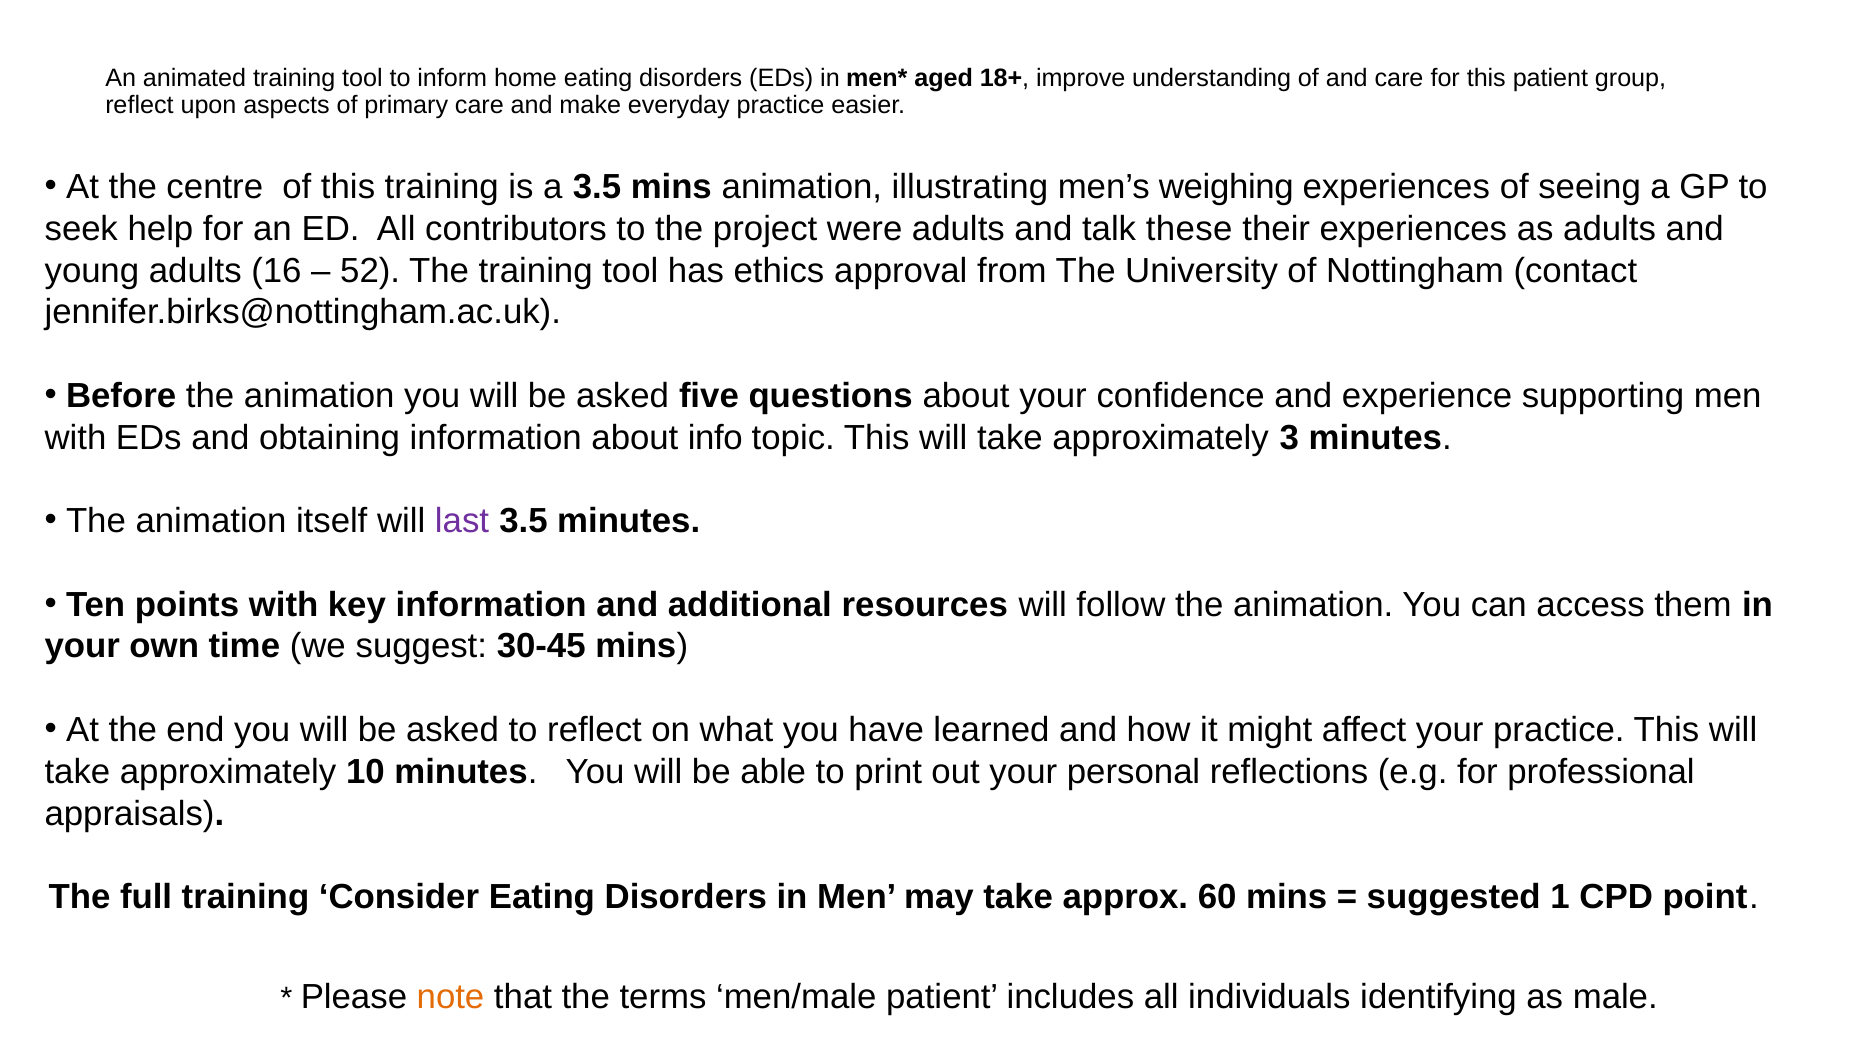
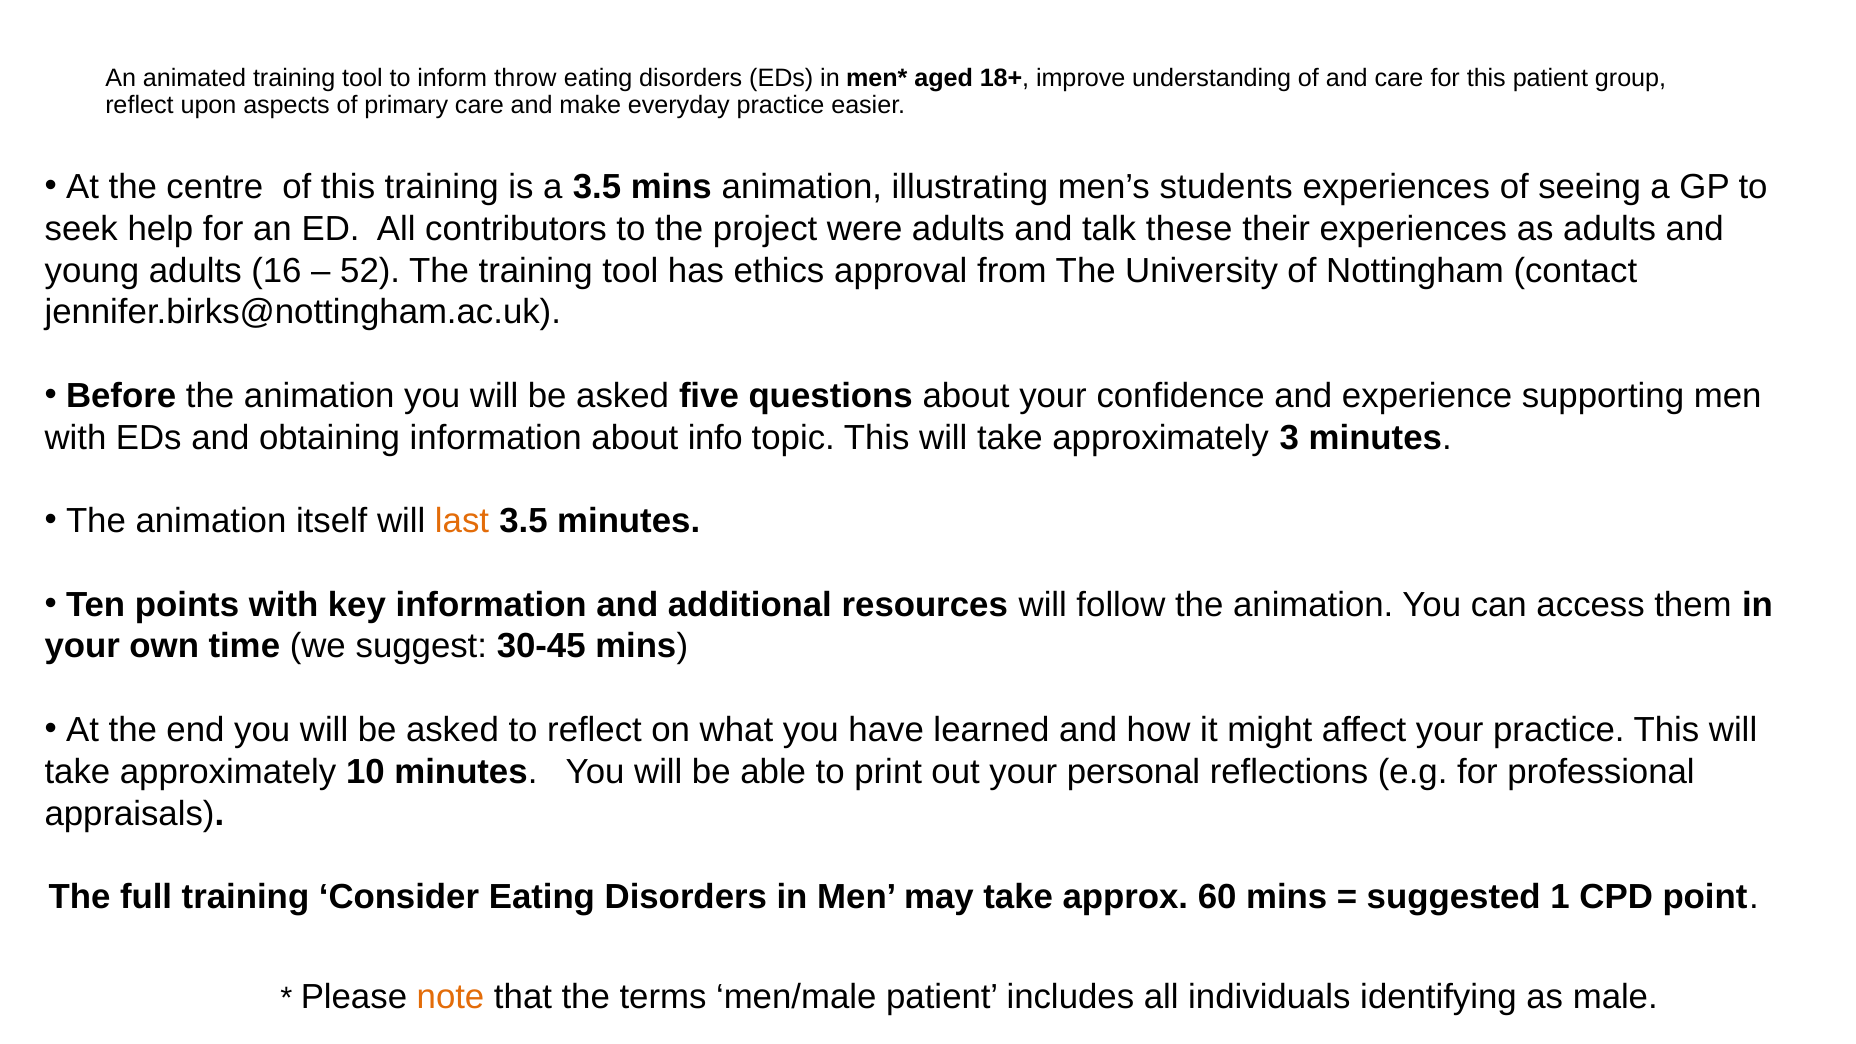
home: home -> throw
weighing: weighing -> students
last colour: purple -> orange
